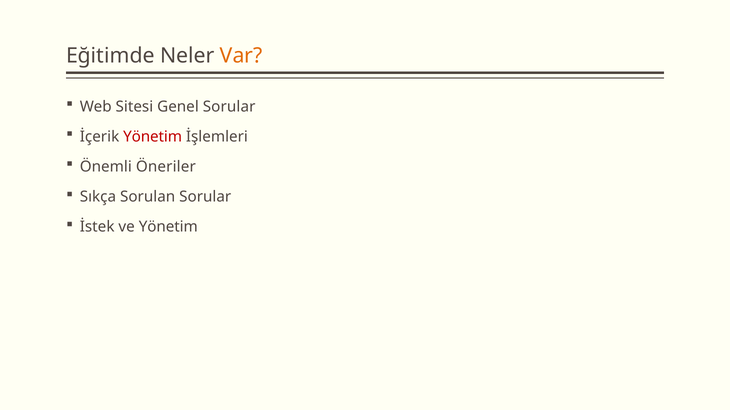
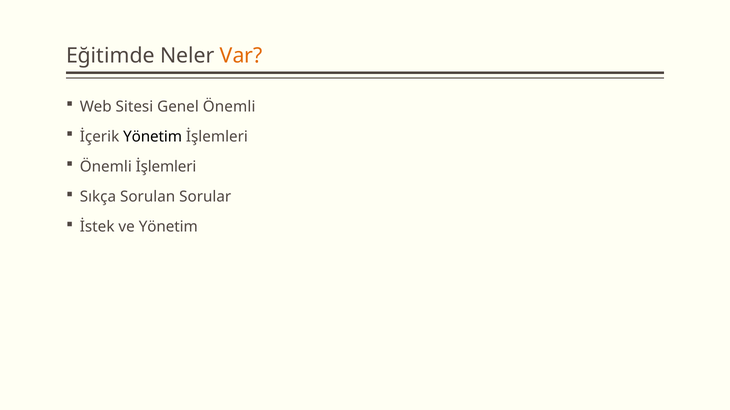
Genel Sorular: Sorular -> Önemli
Yönetim at (153, 137) colour: red -> black
Önemli Öneriler: Öneriler -> İşlemleri
